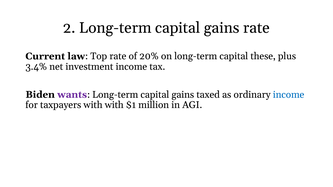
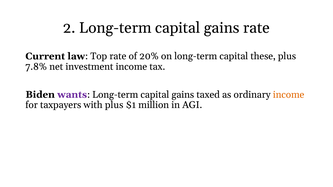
3.4%: 3.4% -> 7.8%
income at (289, 95) colour: blue -> orange
with with: with -> plus
